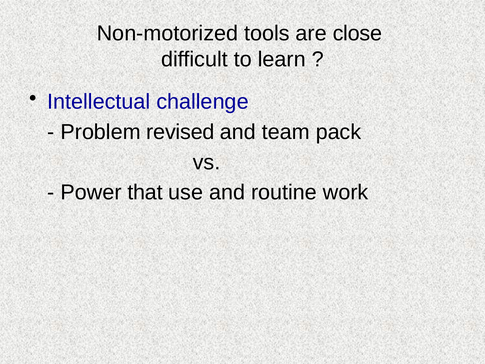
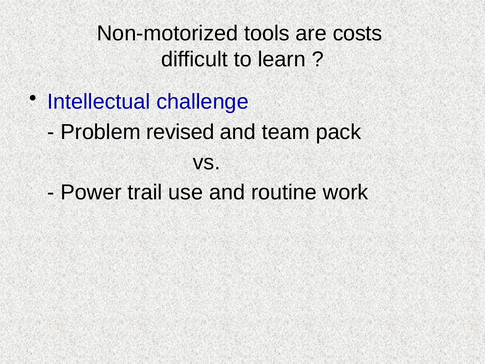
close: close -> costs
that: that -> trail
